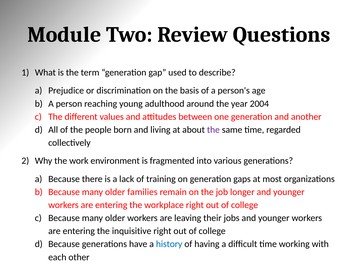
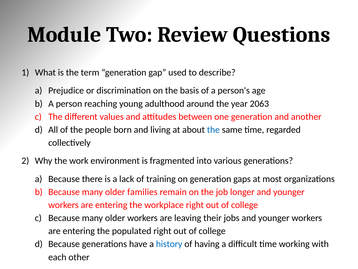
2004: 2004 -> 2063
the at (213, 130) colour: purple -> blue
inquisitive: inquisitive -> populated
